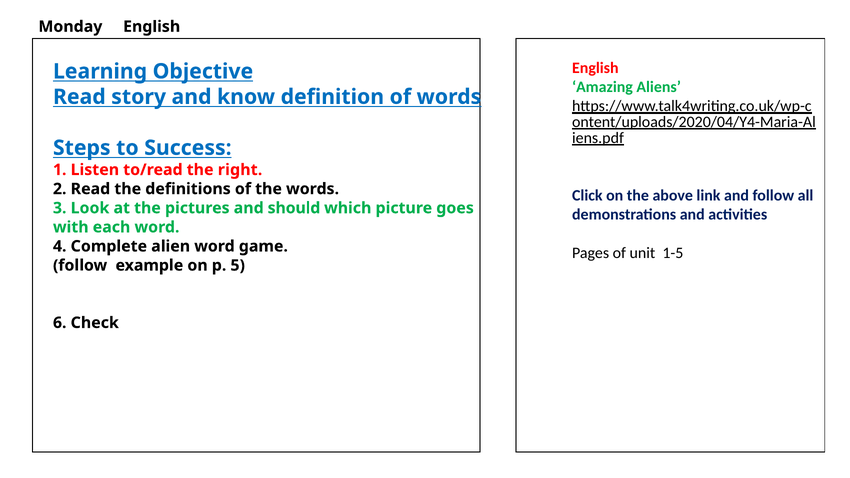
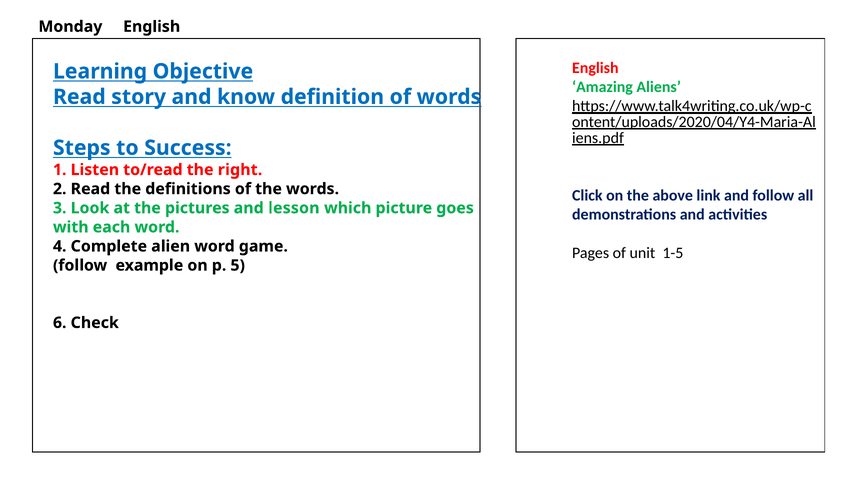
should: should -> lesson
